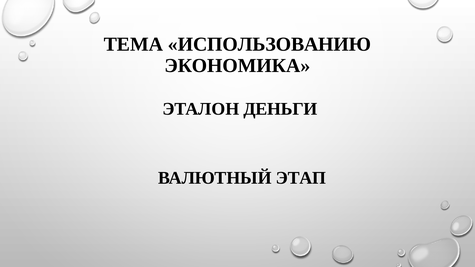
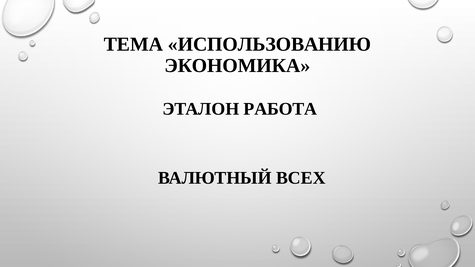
ДЕНЬГИ: ДЕНЬГИ -> РАБОТА
ЭТАП: ЭТАП -> ВСЕХ
